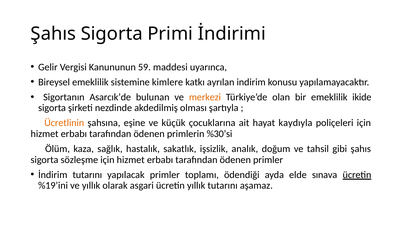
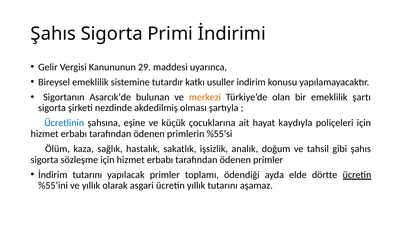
59: 59 -> 29
kimlere: kimlere -> tutardır
ayrılan: ayrılan -> usuller
ikide: ikide -> şartı
Ücretlinin colour: orange -> blue
%30’si: %30’si -> %55’si
sınava: sınava -> dörtte
%19’ini: %19’ini -> %55’ini
